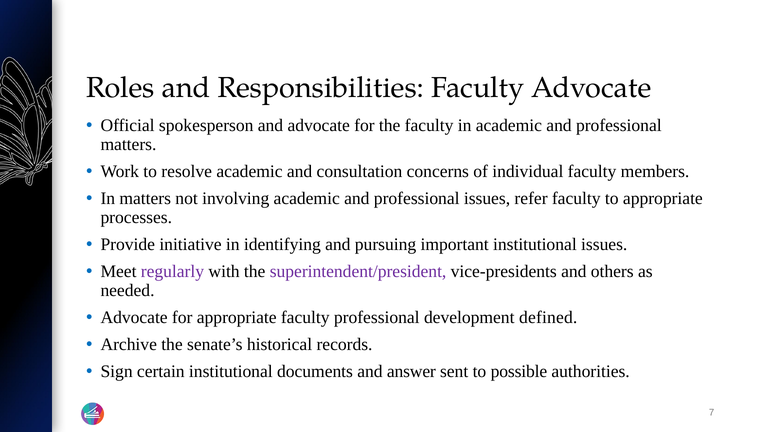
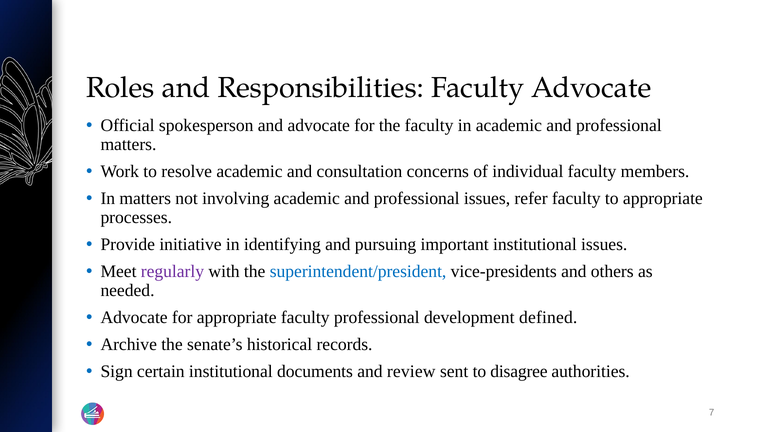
superintendent/president colour: purple -> blue
answer: answer -> review
possible: possible -> disagree
